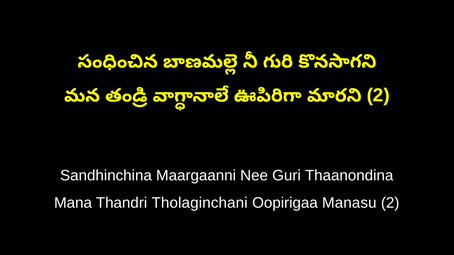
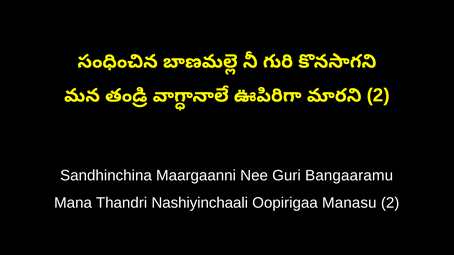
Thaanondina: Thaanondina -> Bangaaramu
Tholaginchani: Tholaginchani -> Nashiyinchaali
